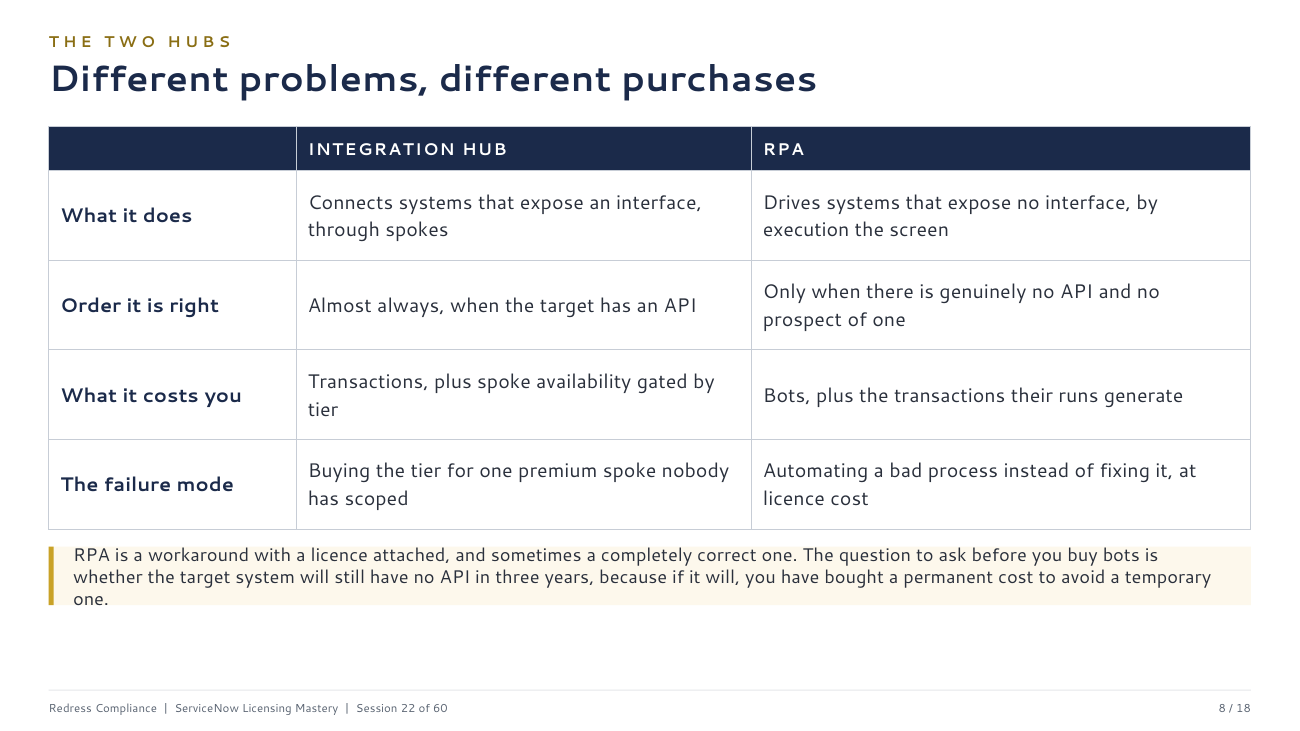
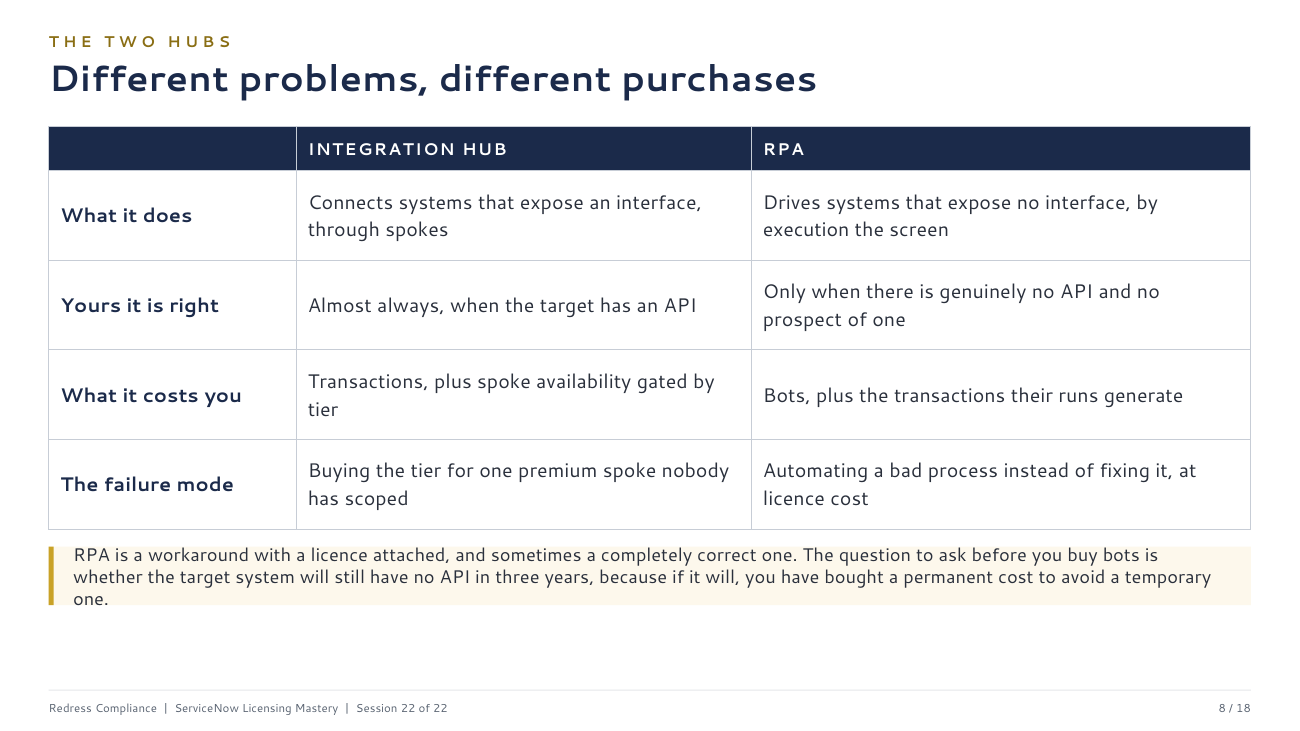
Order: Order -> Yours
of 60: 60 -> 22
